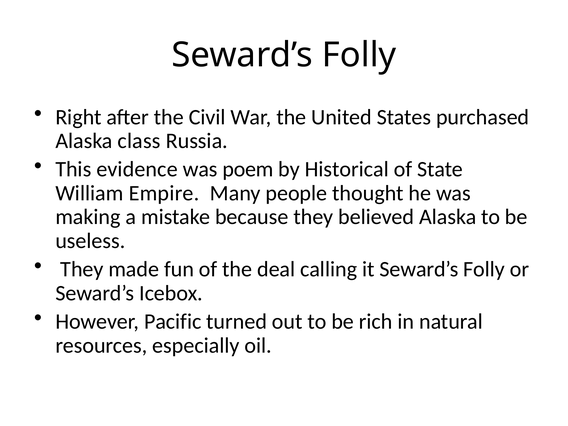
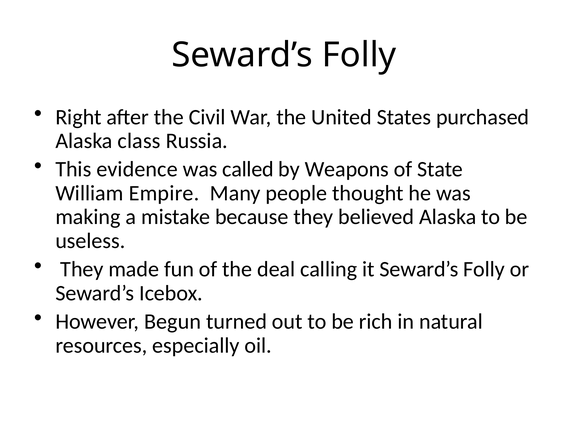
poem: poem -> called
Historical: Historical -> Weapons
Pacific: Pacific -> Begun
